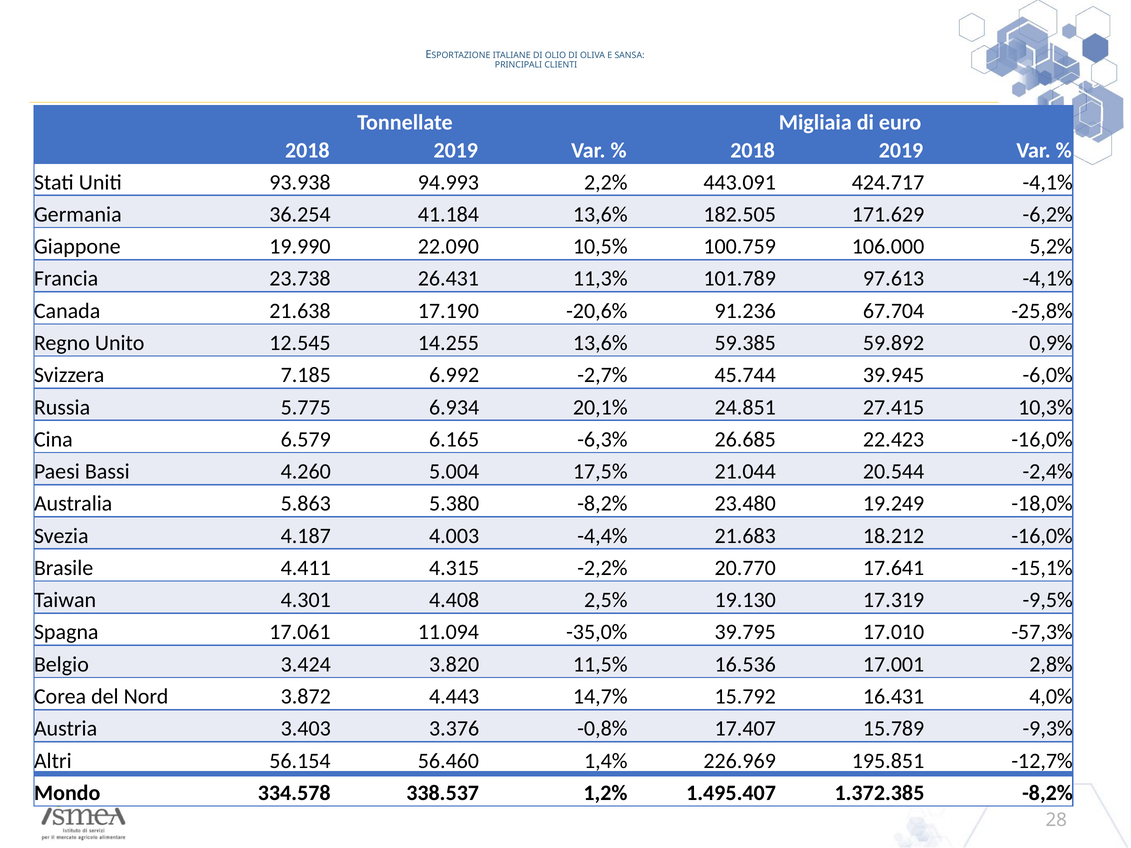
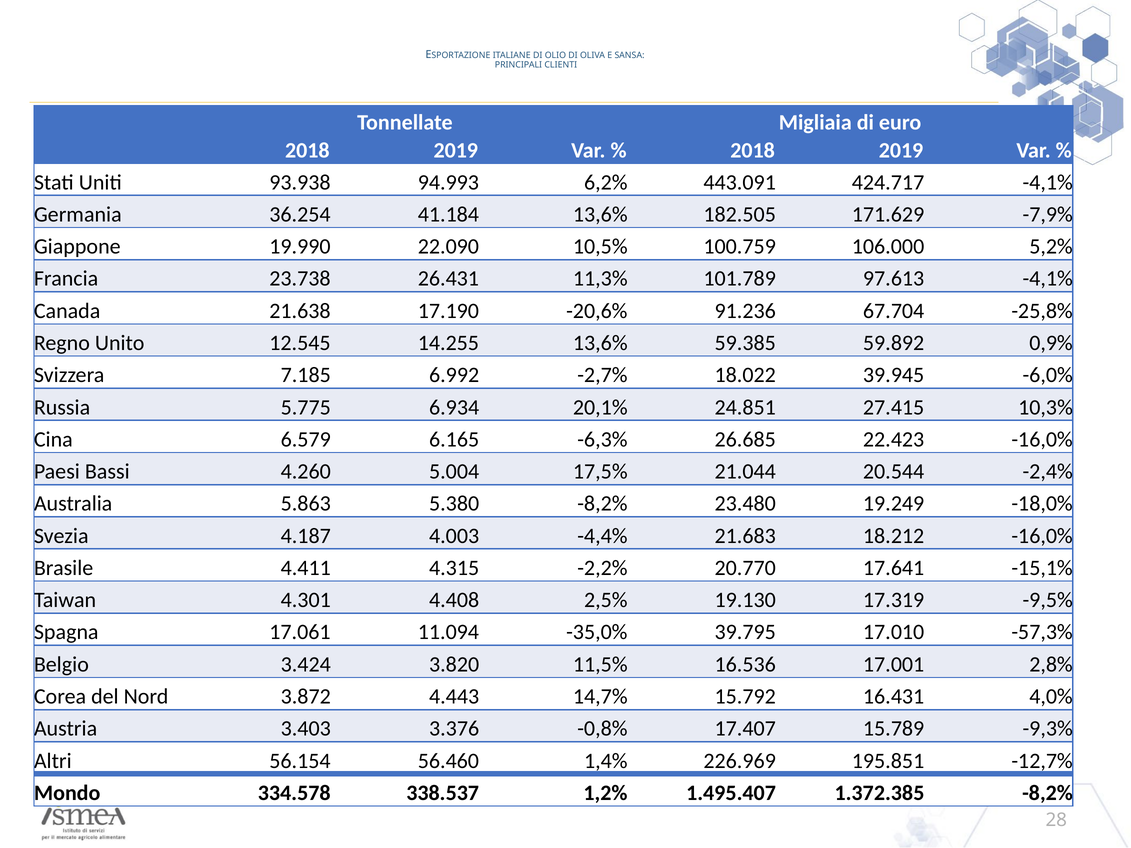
2,2%: 2,2% -> 6,2%
-6,2%: -6,2% -> -7,9%
45.744: 45.744 -> 18.022
